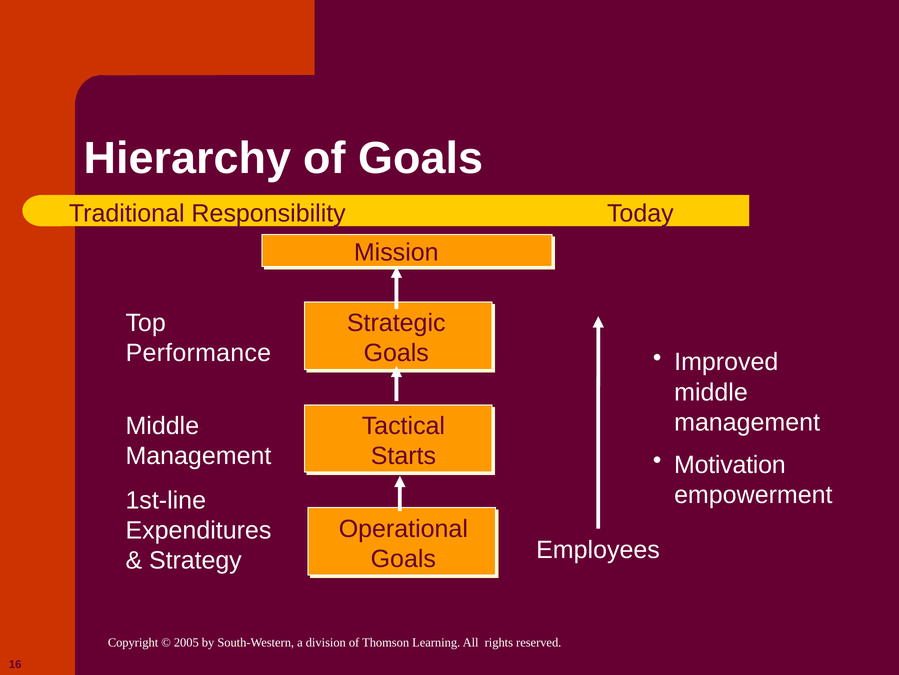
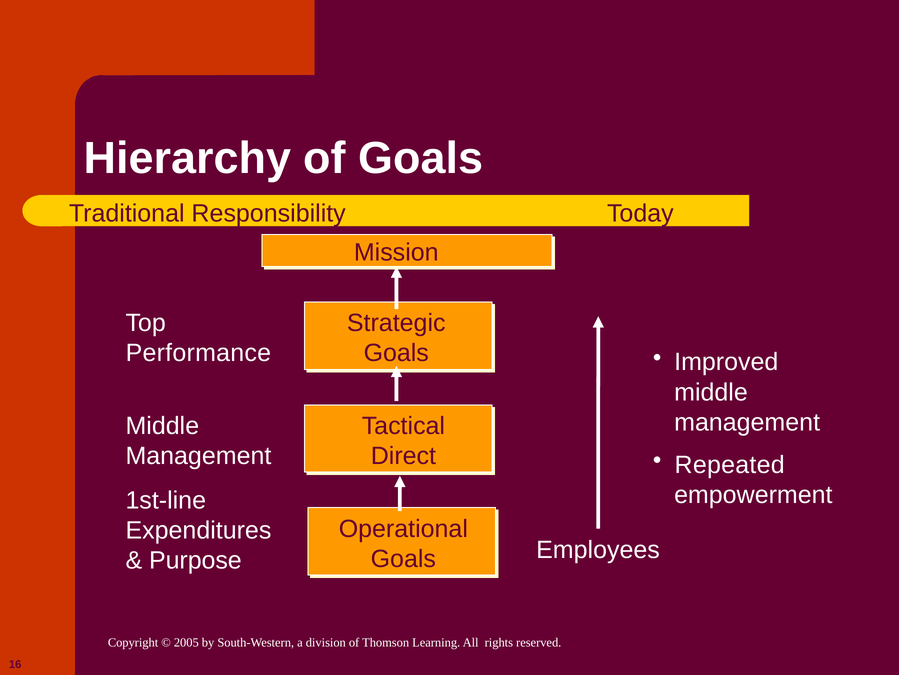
Starts: Starts -> Direct
Motivation: Motivation -> Repeated
Strategy: Strategy -> Purpose
